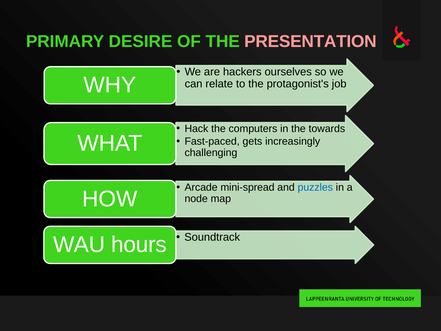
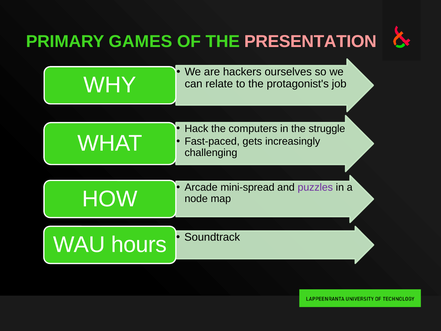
DESIRE: DESIRE -> GAMES
towards: towards -> struggle
puzzles colour: blue -> purple
